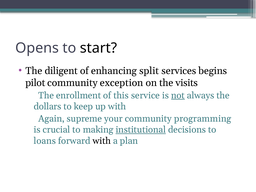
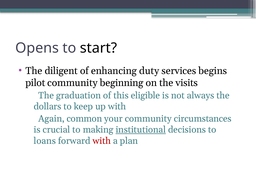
split: split -> duty
exception: exception -> beginning
enrollment: enrollment -> graduation
service: service -> eligible
not underline: present -> none
supreme: supreme -> common
programming: programming -> circumstances
with at (102, 141) colour: black -> red
